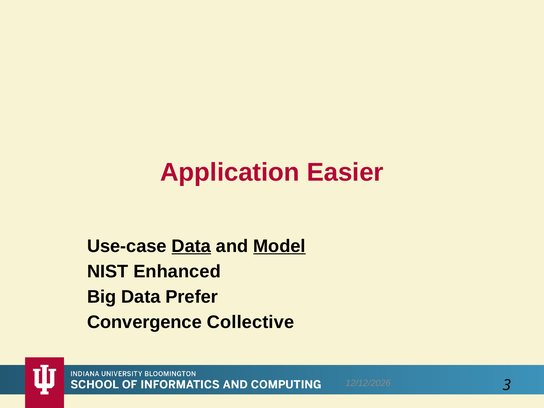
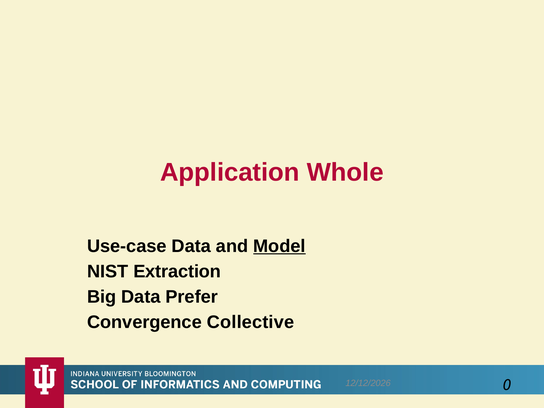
Easier: Easier -> Whole
Data at (191, 246) underline: present -> none
Enhanced: Enhanced -> Extraction
3: 3 -> 0
